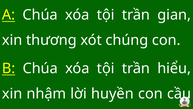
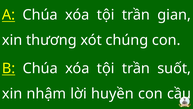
hiểu: hiểu -> suốt
